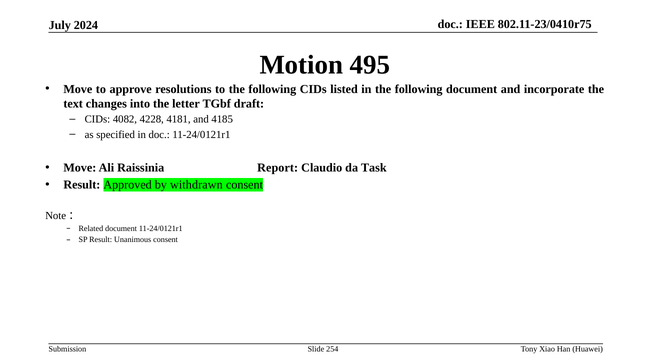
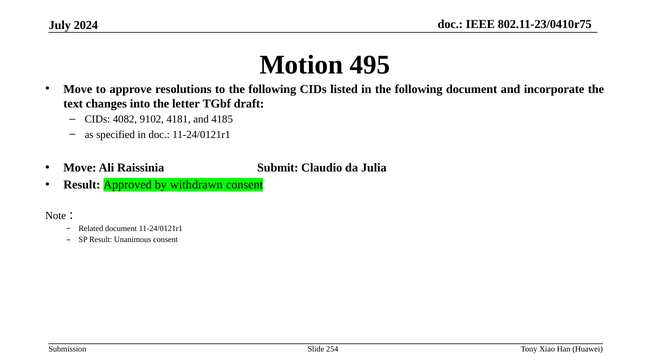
4228: 4228 -> 9102
Report: Report -> Submit
Task: Task -> Julia
